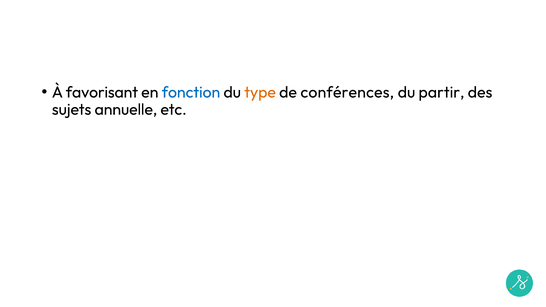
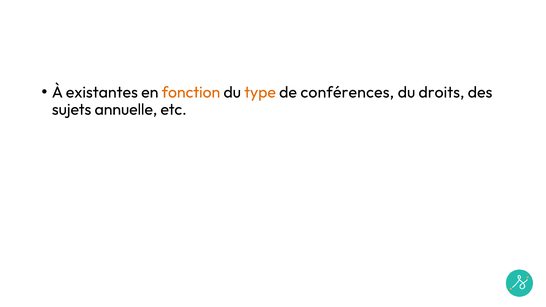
favorisant: favorisant -> existantes
fonction colour: blue -> orange
partir: partir -> droits
